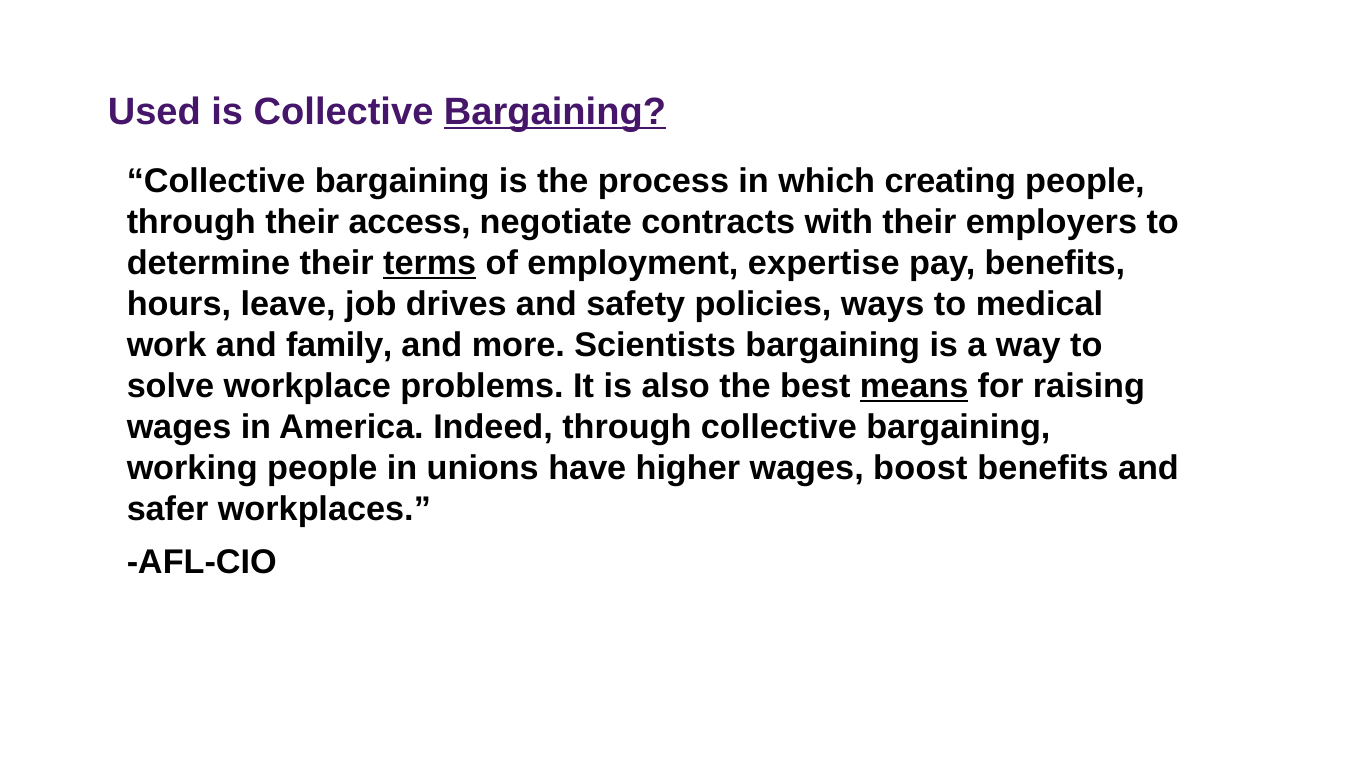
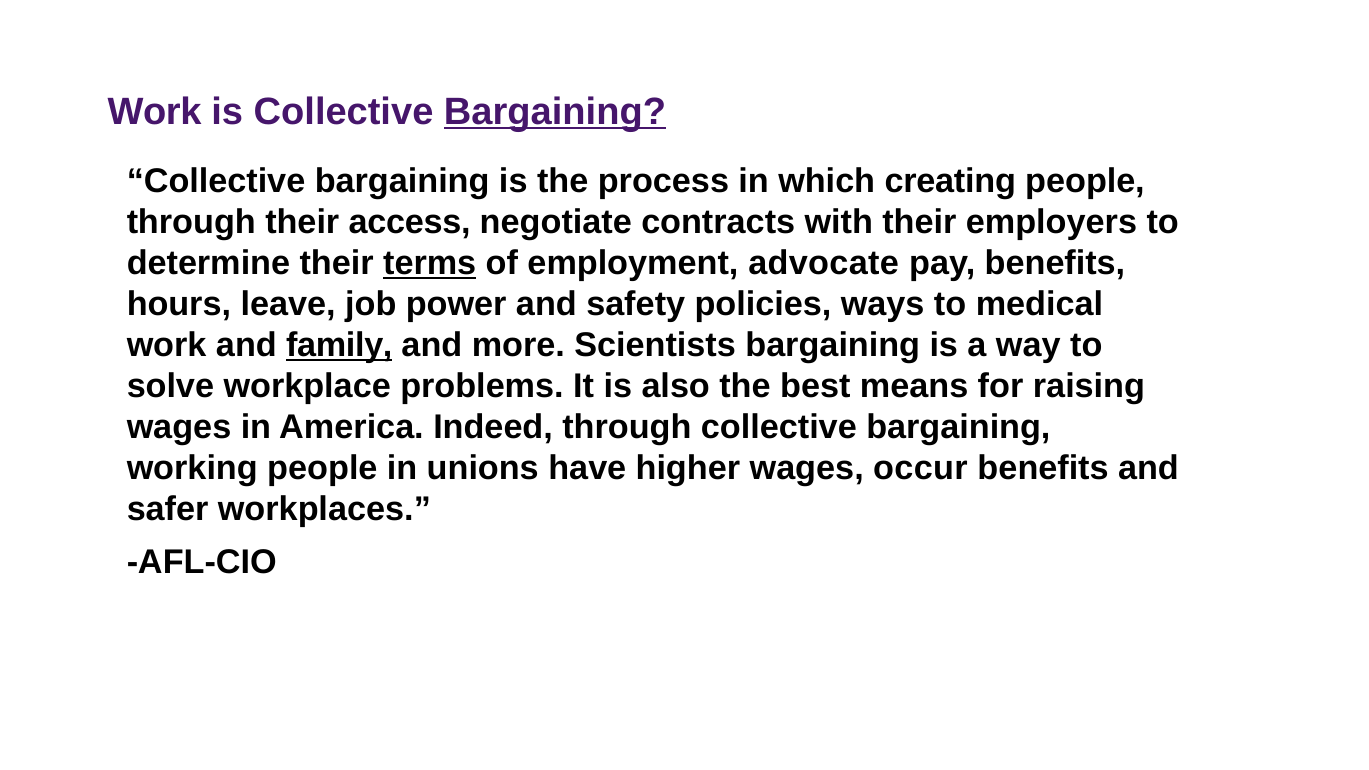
Used at (154, 112): Used -> Work
expertise: expertise -> advocate
drives: drives -> power
family underline: none -> present
means underline: present -> none
boost: boost -> occur
